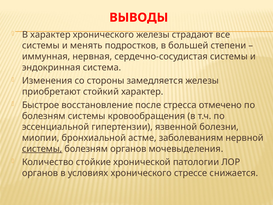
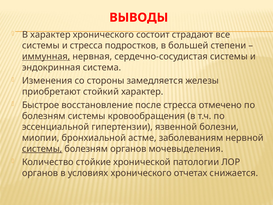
хронического железы: железы -> состоит
и менять: менять -> стресса
иммунная underline: none -> present
стрессе: стрессе -> отчетах
